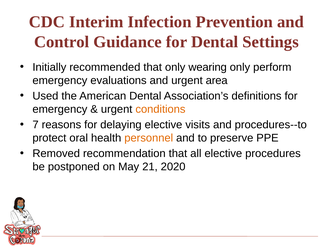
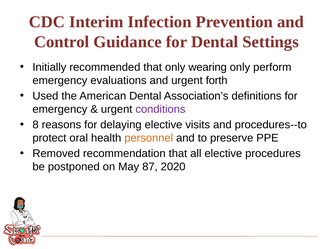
area: area -> forth
conditions colour: orange -> purple
7: 7 -> 8
21: 21 -> 87
